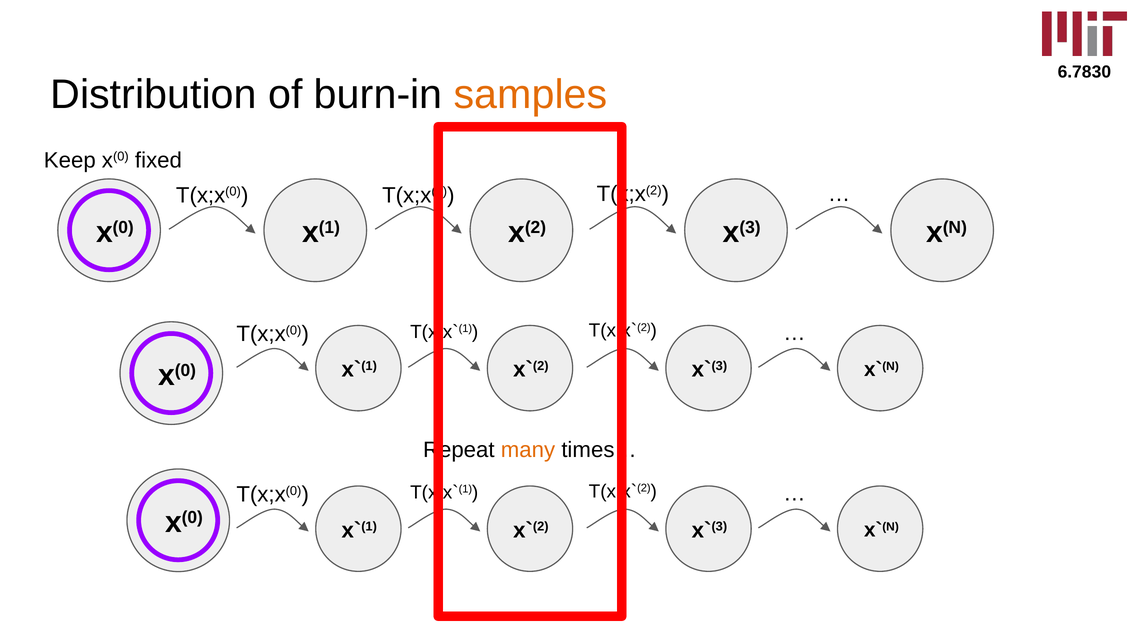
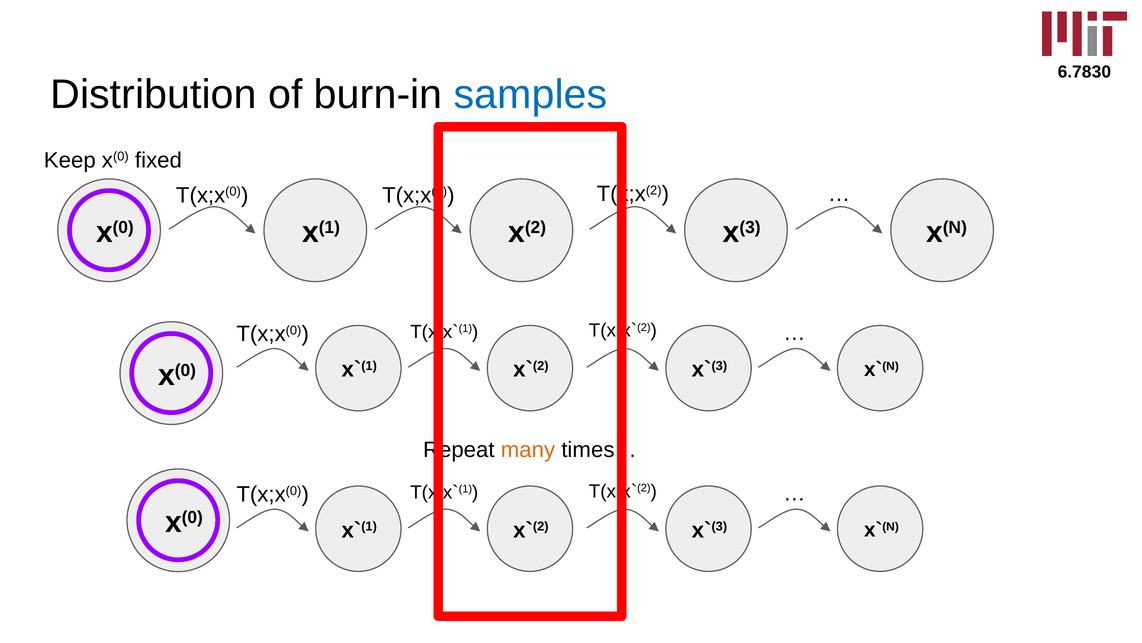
samples colour: orange -> blue
